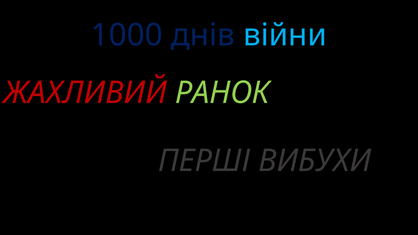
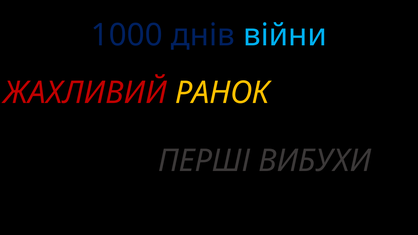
РАНОК colour: light green -> yellow
